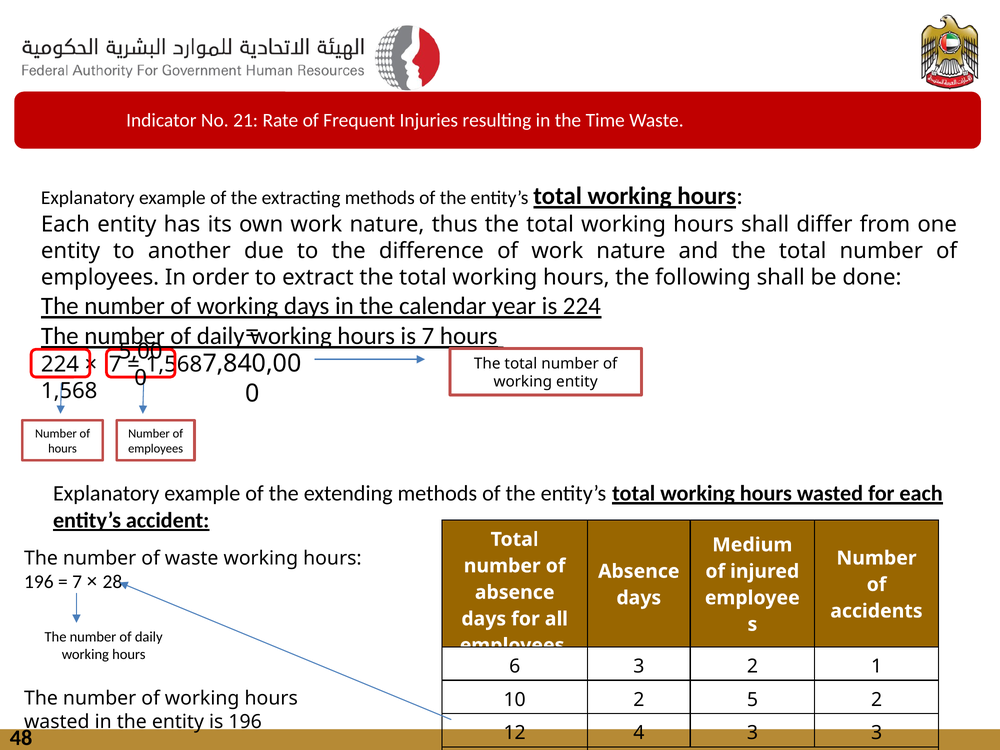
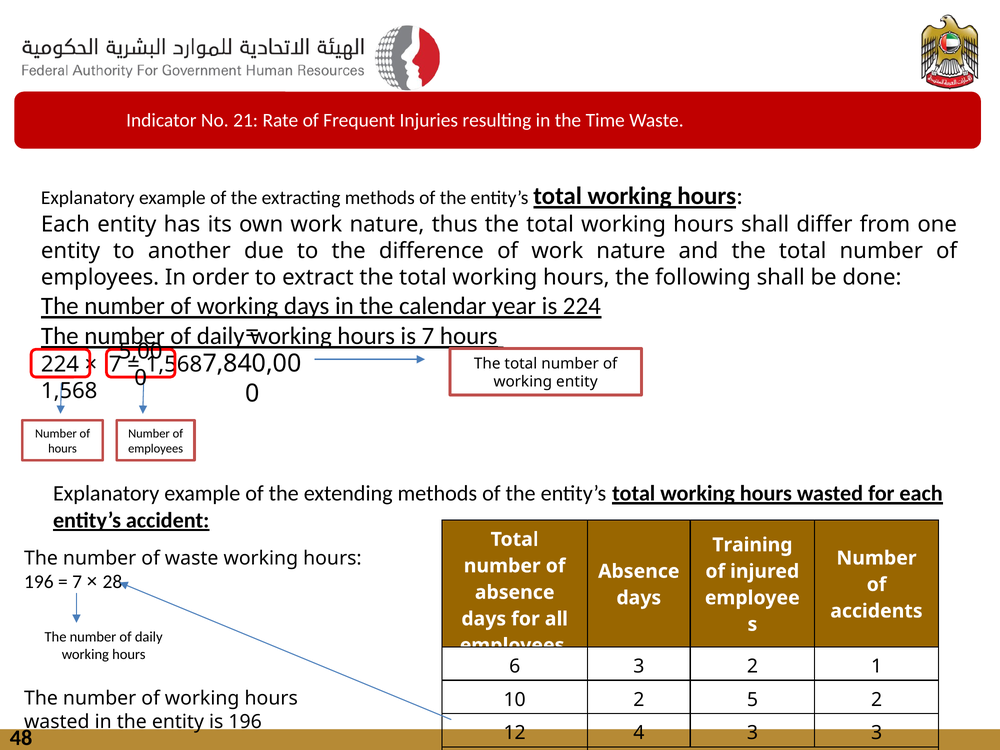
Medium: Medium -> Training
